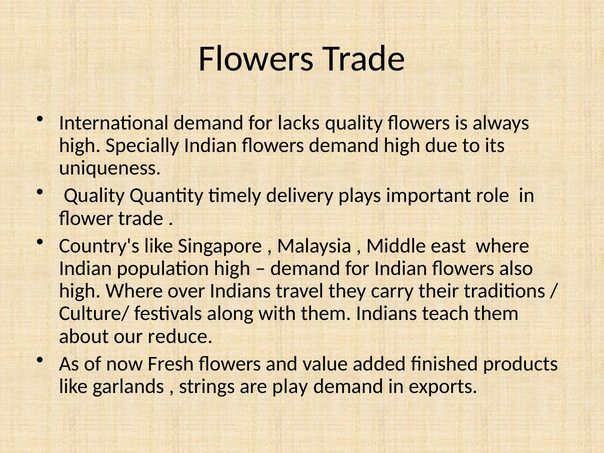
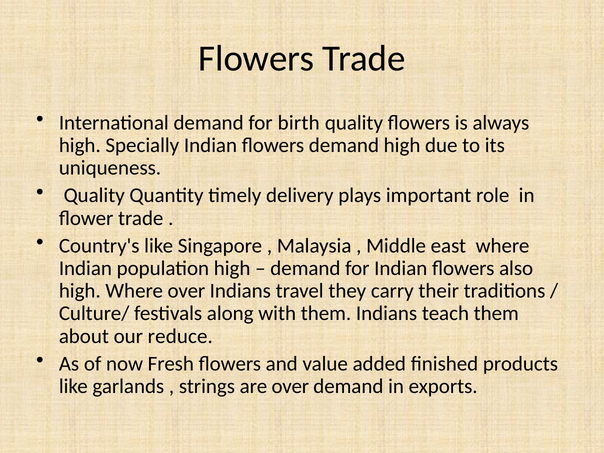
lacks: lacks -> birth
are play: play -> over
